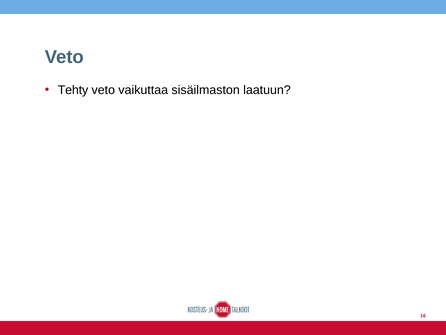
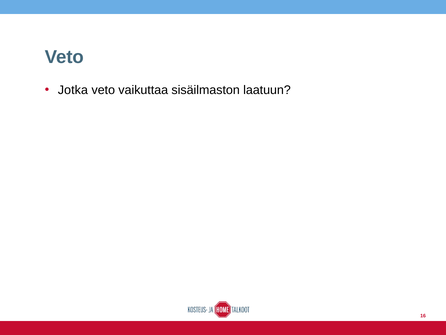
Tehty: Tehty -> Jotka
